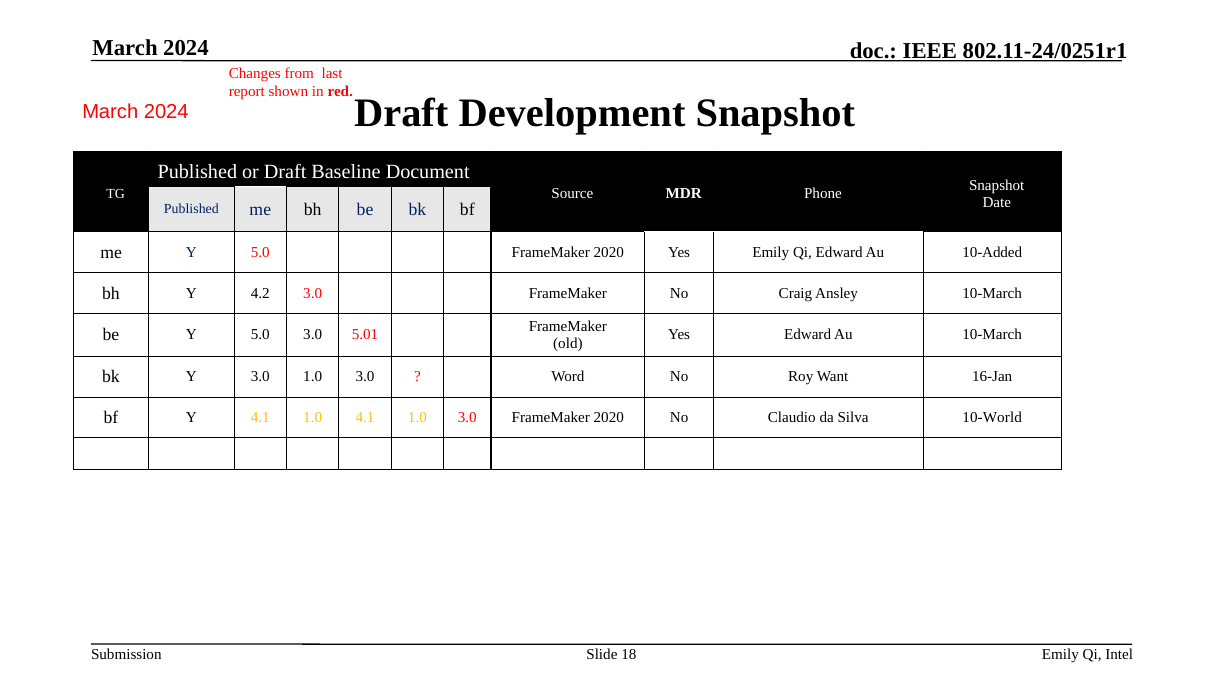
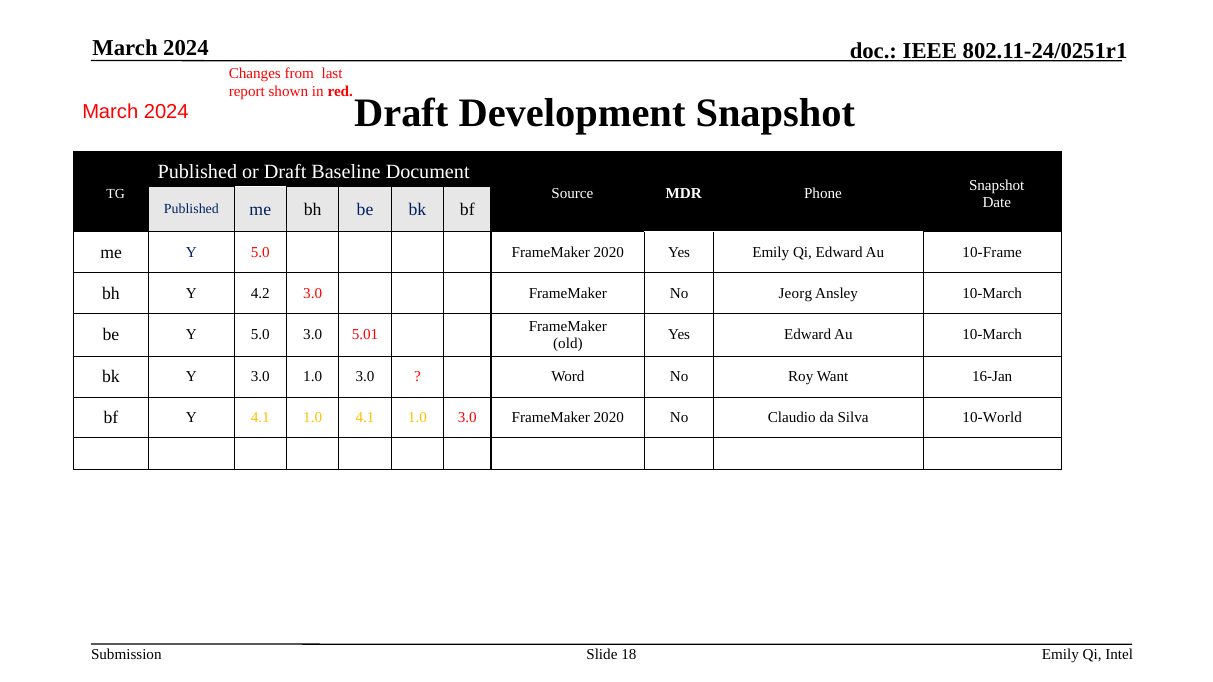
10-Added: 10-Added -> 10-Frame
Craig: Craig -> Jeorg
